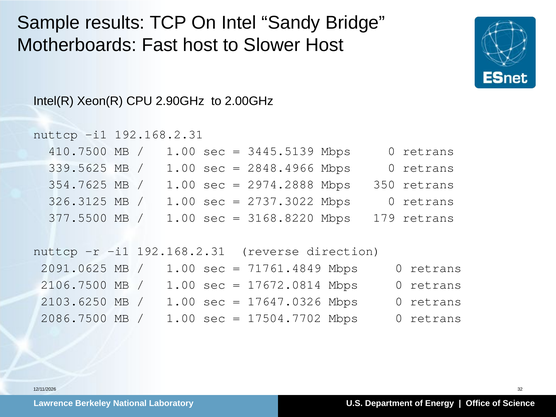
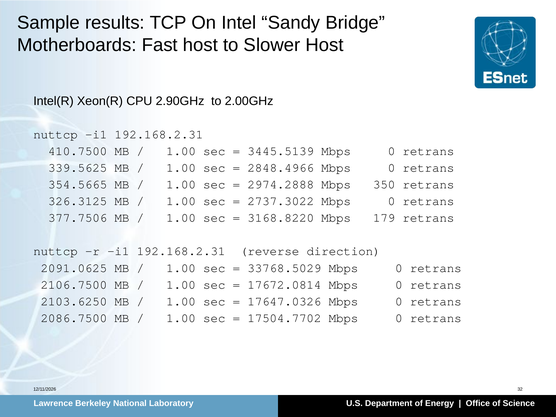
354.7625: 354.7625 -> 354.5665
377.5500: 377.5500 -> 377.7506
71761.4849: 71761.4849 -> 33768.5029
